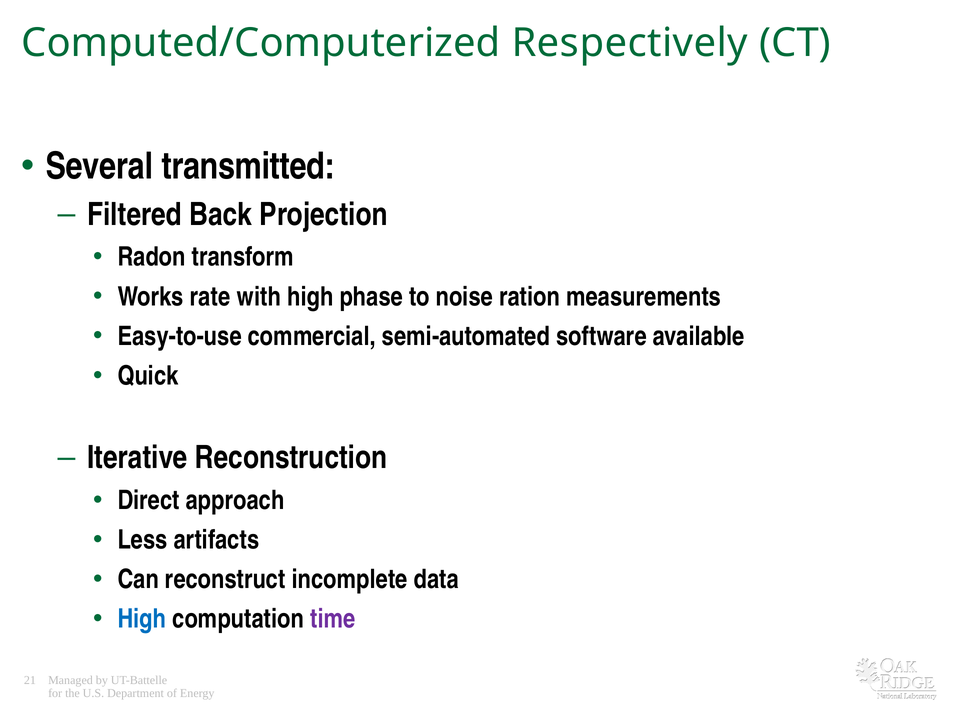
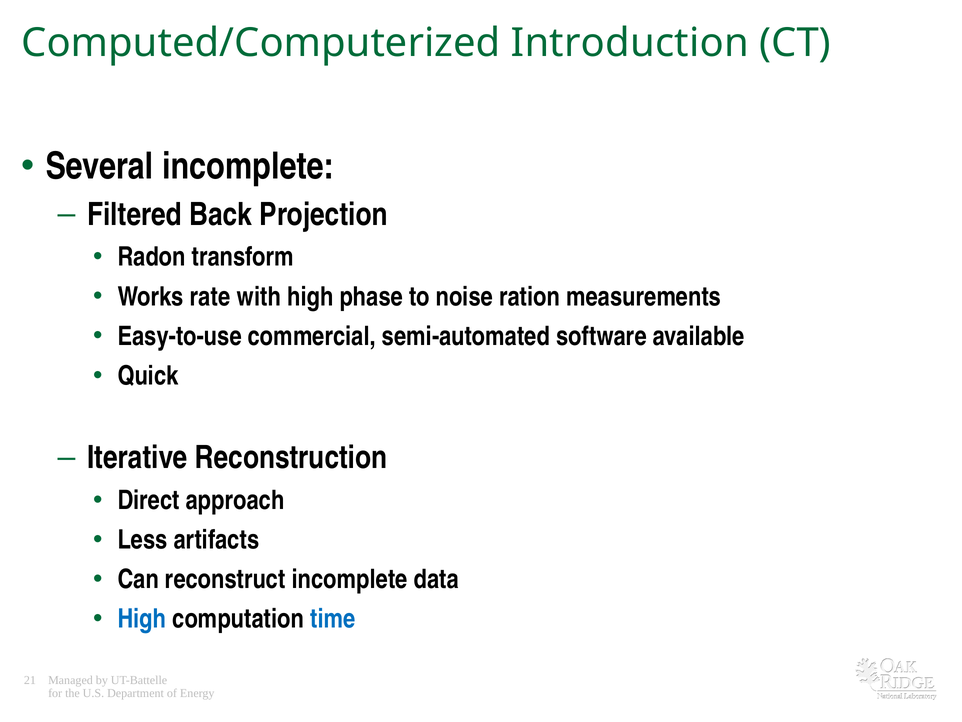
Respectively: Respectively -> Introduction
Several transmitted: transmitted -> incomplete
time colour: purple -> blue
